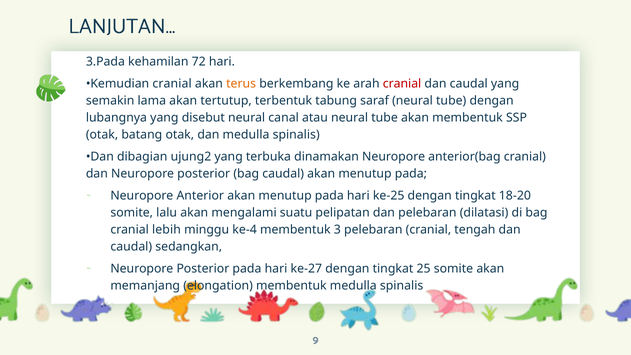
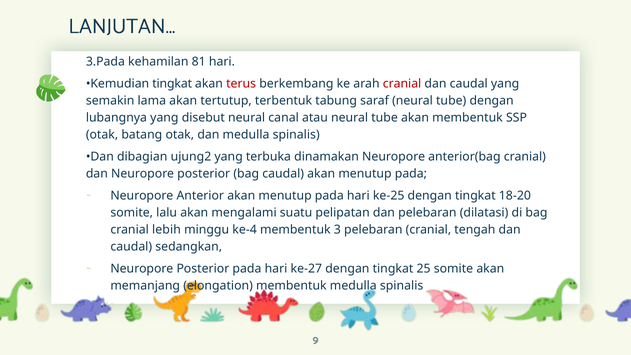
72: 72 -> 81
Kemudian cranial: cranial -> tingkat
terus colour: orange -> red
